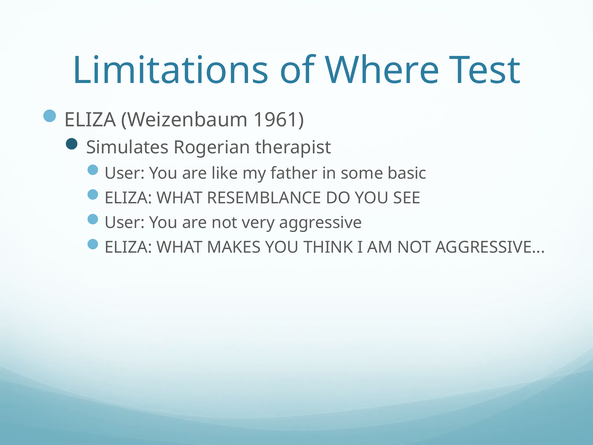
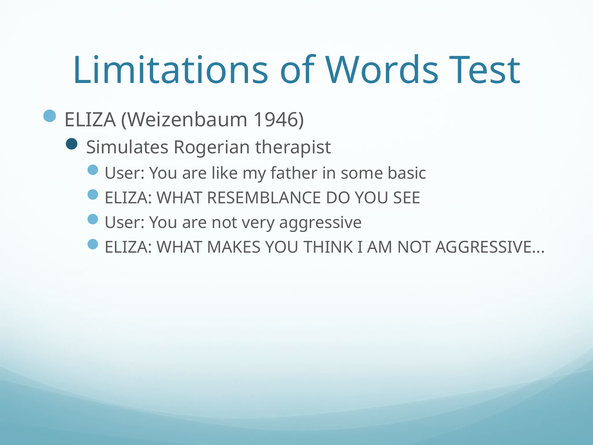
Where: Where -> Words
1961: 1961 -> 1946
